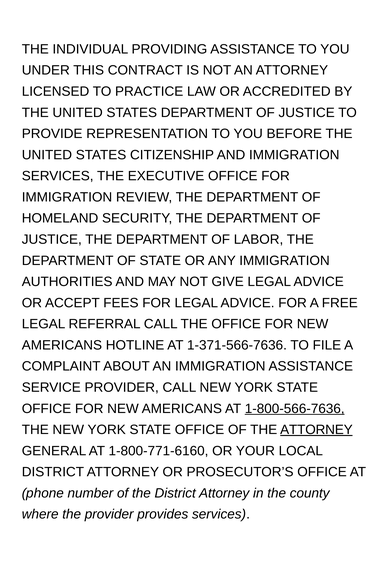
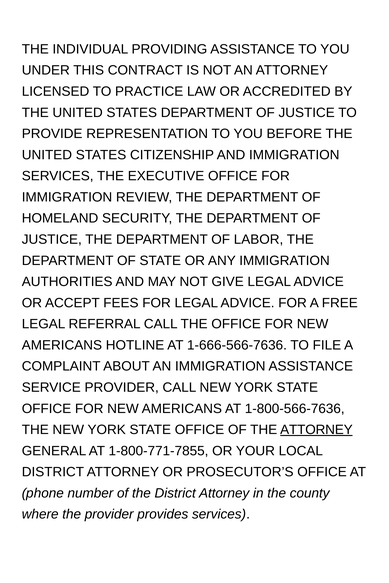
1-371-566-7636: 1-371-566-7636 -> 1-666-566-7636
1-800-566-7636 underline: present -> none
1-800-771-6160: 1-800-771-6160 -> 1-800-771-7855
